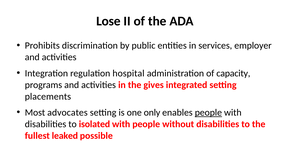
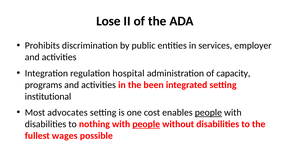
gives: gives -> been
placements: placements -> institutional
only: only -> cost
isolated: isolated -> nothing
people at (146, 124) underline: none -> present
leaked: leaked -> wages
